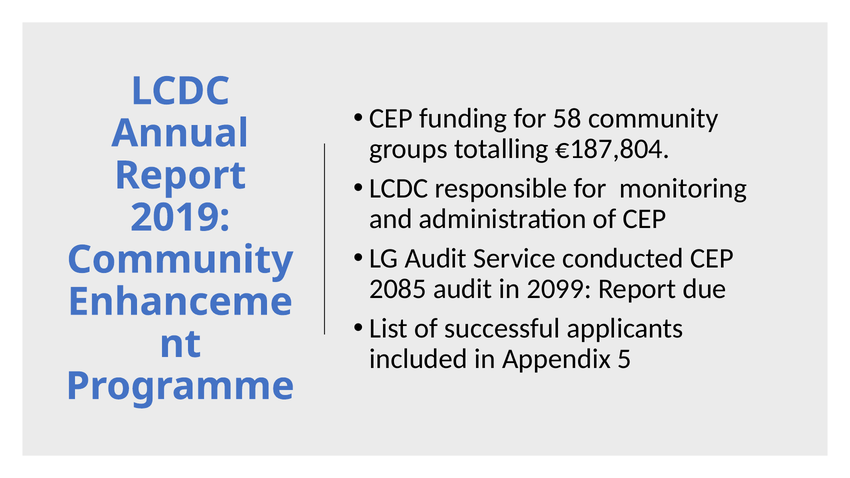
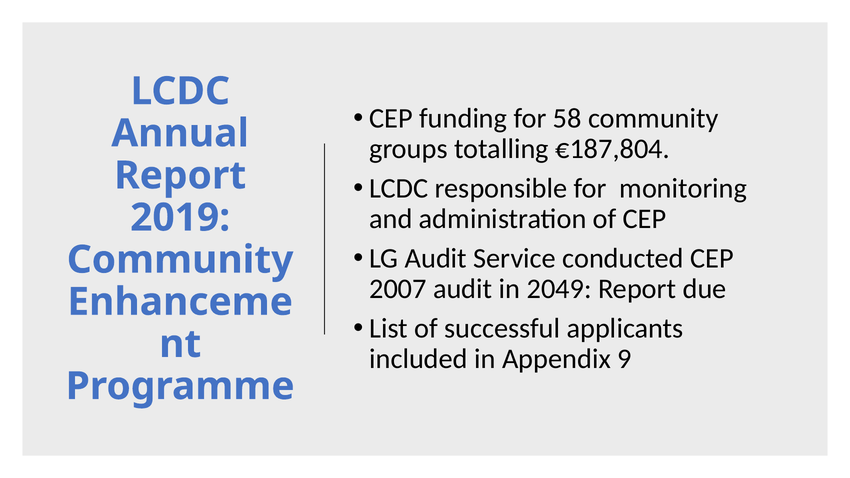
2085: 2085 -> 2007
2099: 2099 -> 2049
5: 5 -> 9
